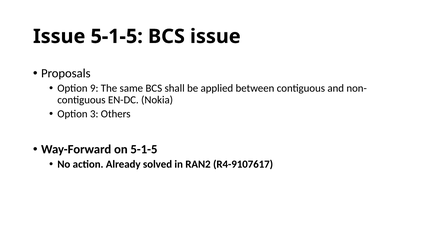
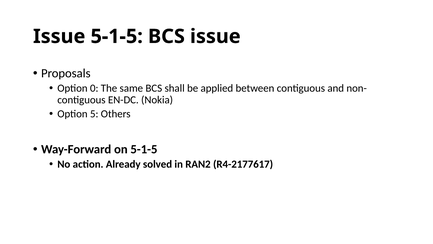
9: 9 -> 0
3: 3 -> 5
R4-9107617: R4-9107617 -> R4-2177617
